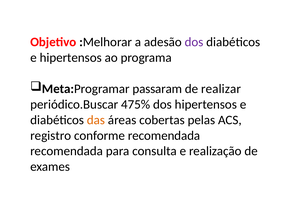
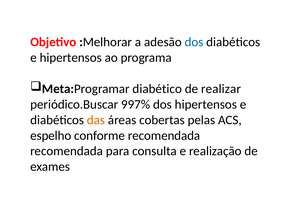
dos at (194, 42) colour: purple -> blue
passaram: passaram -> diabético
475%: 475% -> 997%
registro: registro -> espelho
